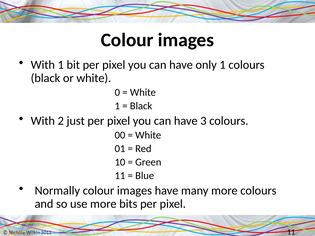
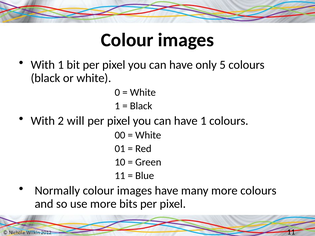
only 1: 1 -> 5
just: just -> will
have 3: 3 -> 1
